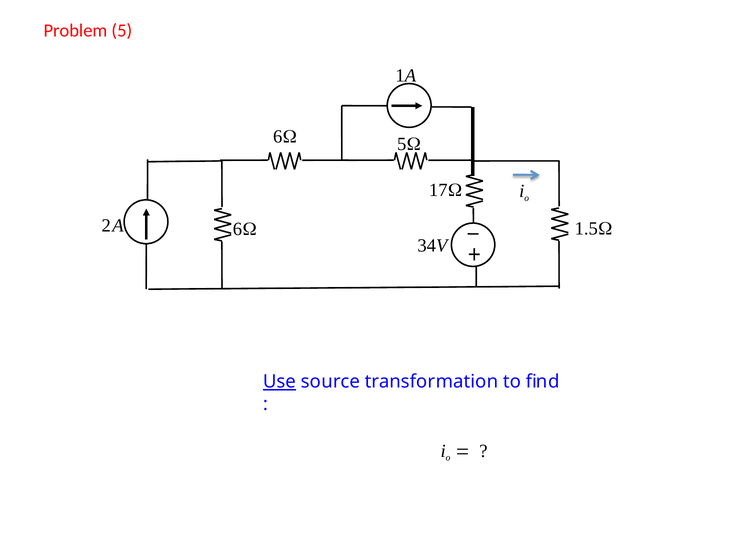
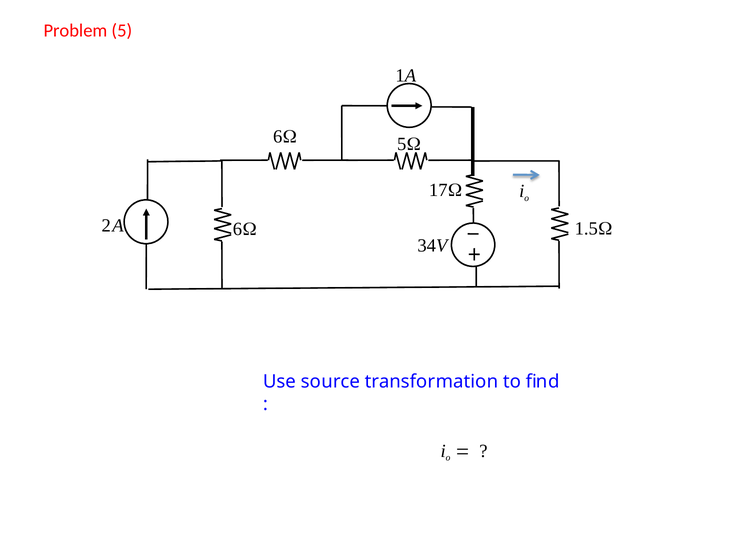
Use underline: present -> none
